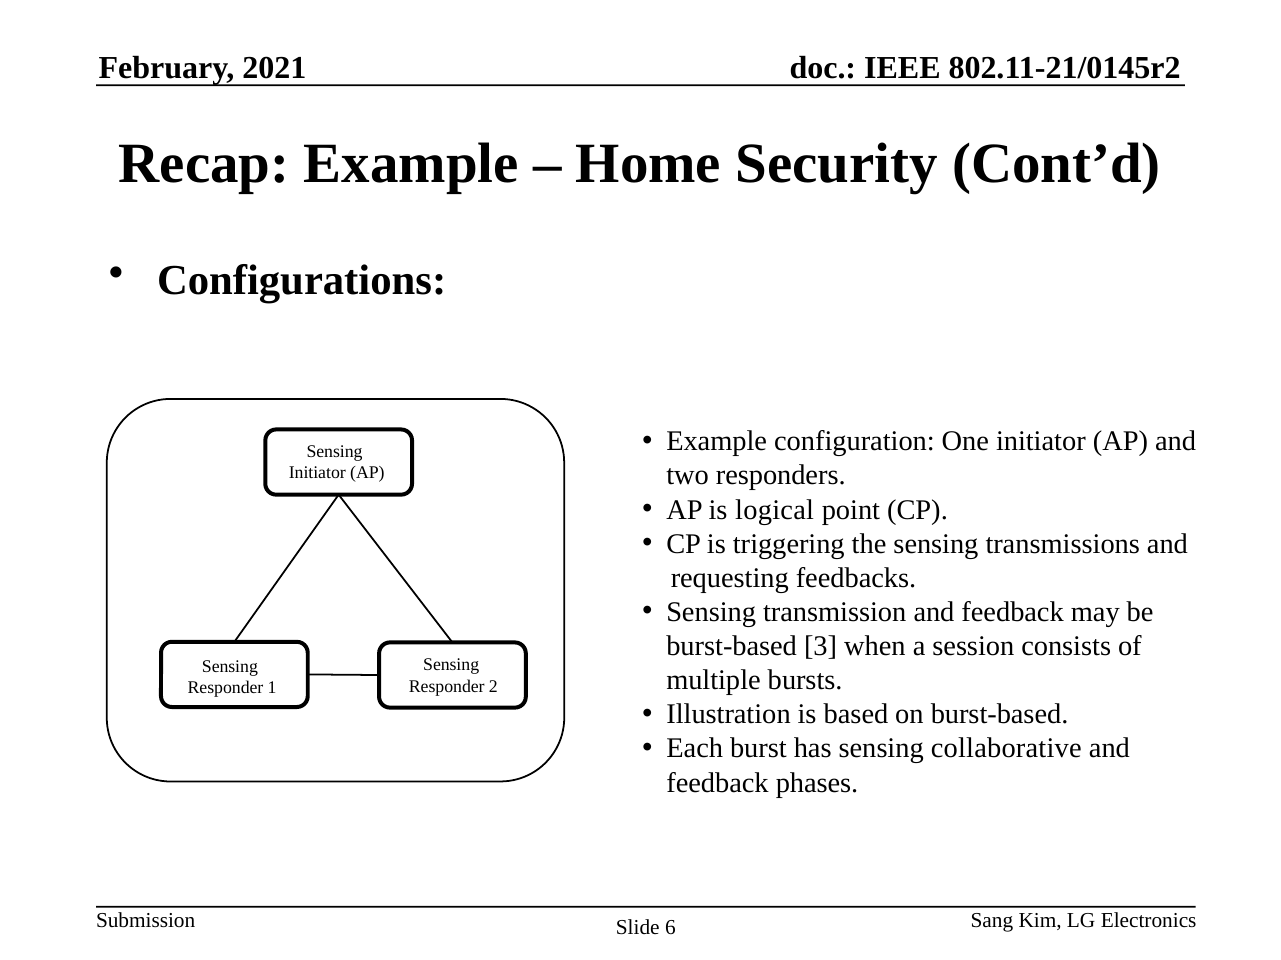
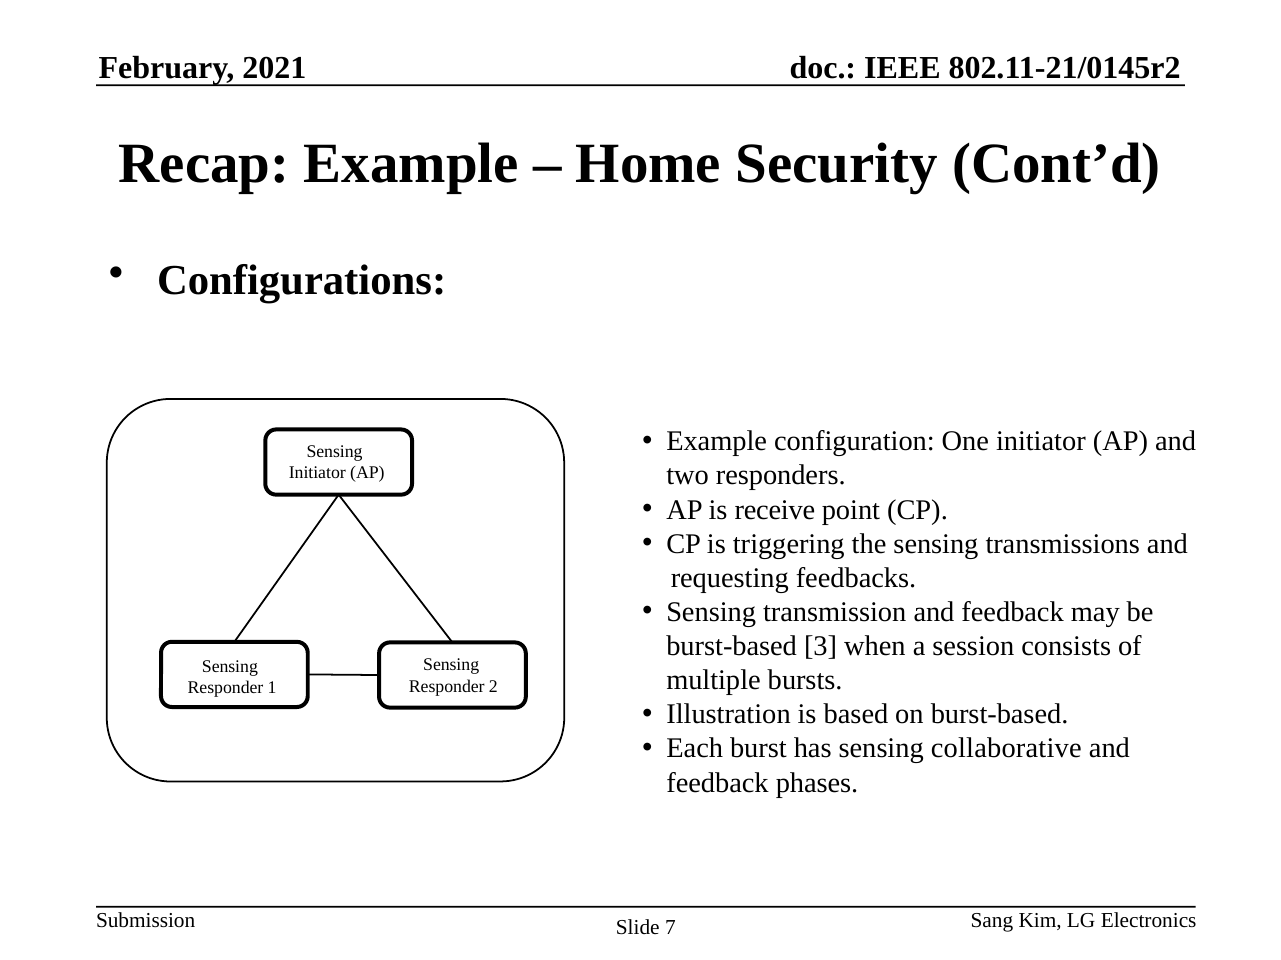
logical: logical -> receive
6: 6 -> 7
